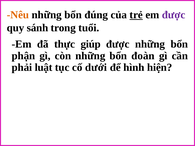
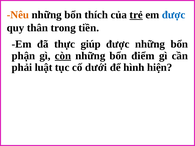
đúng: đúng -> thích
được at (174, 15) colour: purple -> blue
sánh: sánh -> thân
tuổi: tuổi -> tiền
còn underline: none -> present
đoàn: đoàn -> điểm
